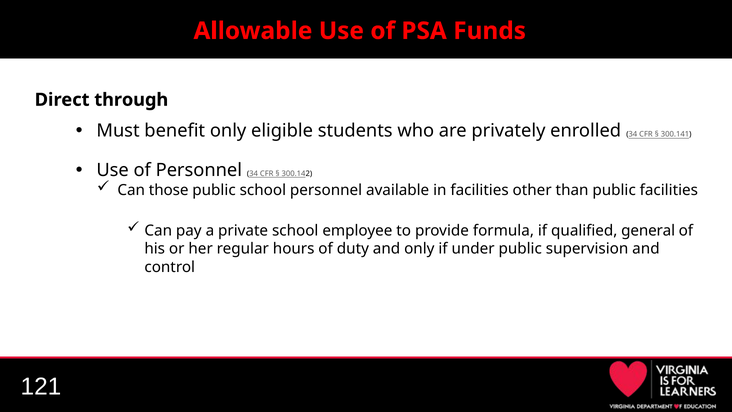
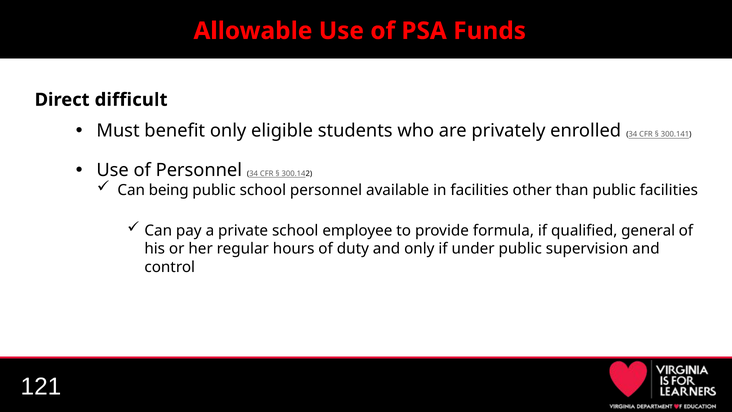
through: through -> difficult
those: those -> being
